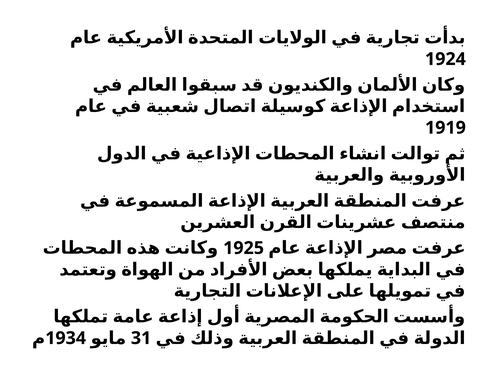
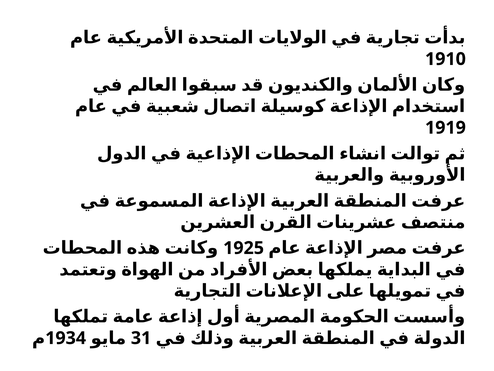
1924: 1924 -> 1910
